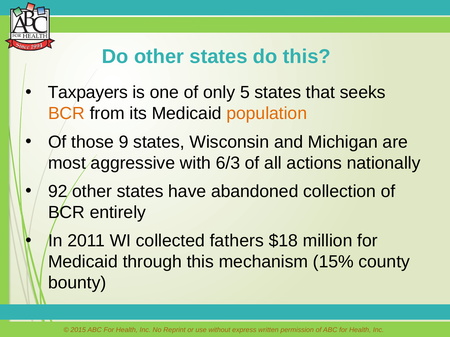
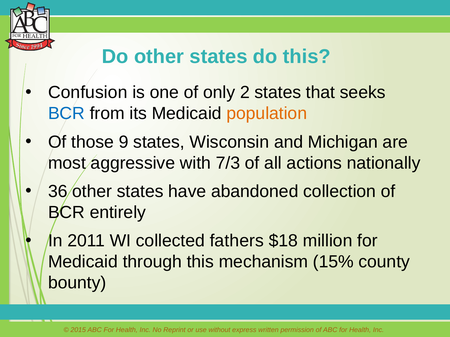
Taxpayers: Taxpayers -> Confusion
5: 5 -> 2
BCR at (66, 114) colour: orange -> blue
6/3: 6/3 -> 7/3
92: 92 -> 36
